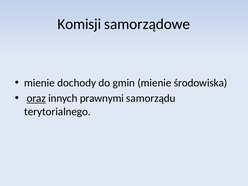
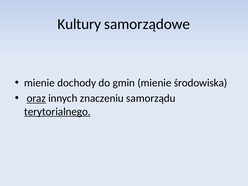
Komisji: Komisji -> Kultury
prawnymi: prawnymi -> znaczeniu
terytorialnego underline: none -> present
